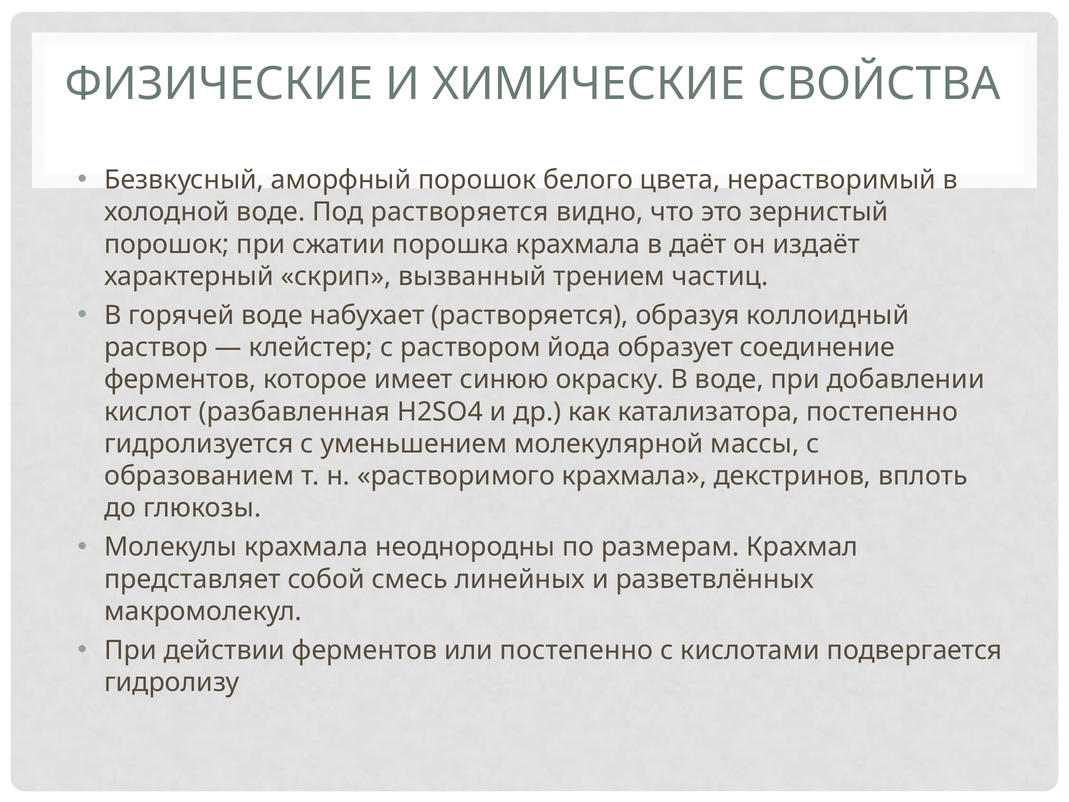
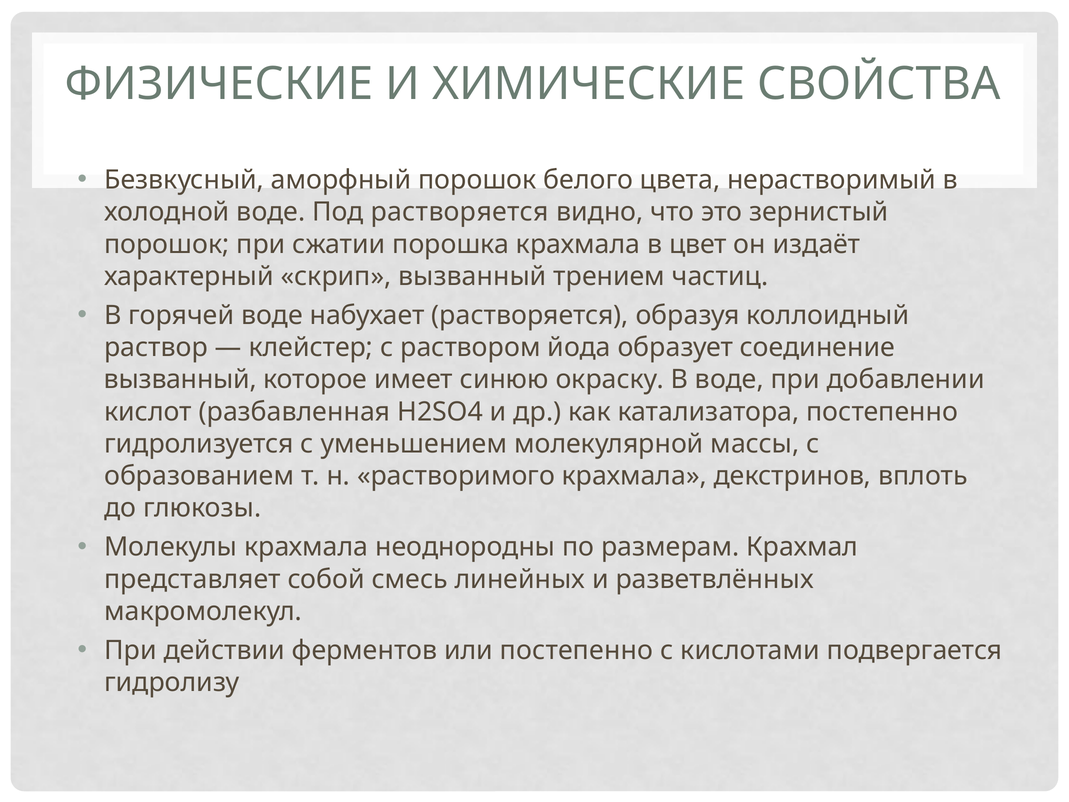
даёт: даёт -> цвет
ферментов at (180, 380): ферментов -> вызванный
